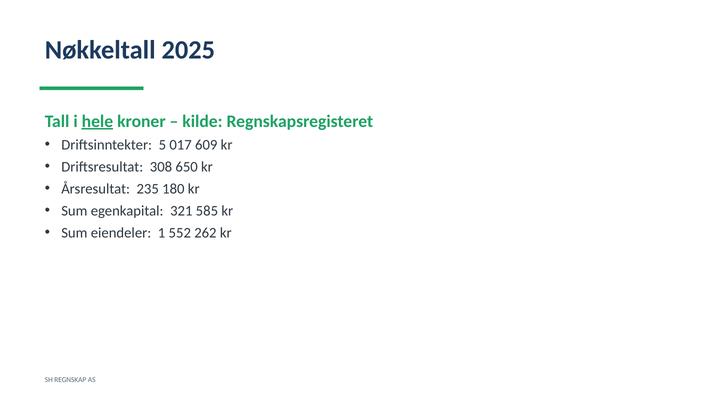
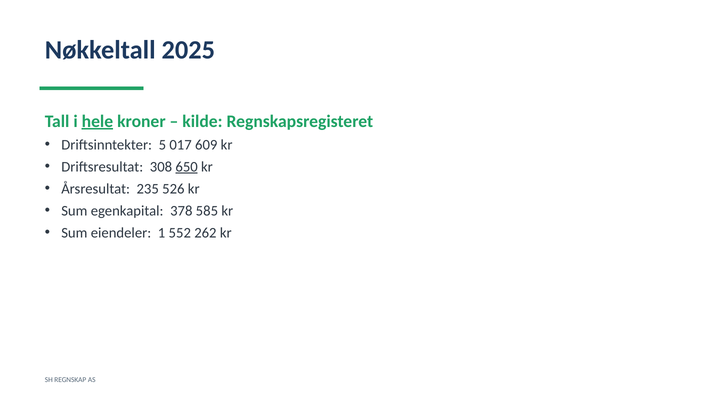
650 underline: none -> present
180: 180 -> 526
321: 321 -> 378
